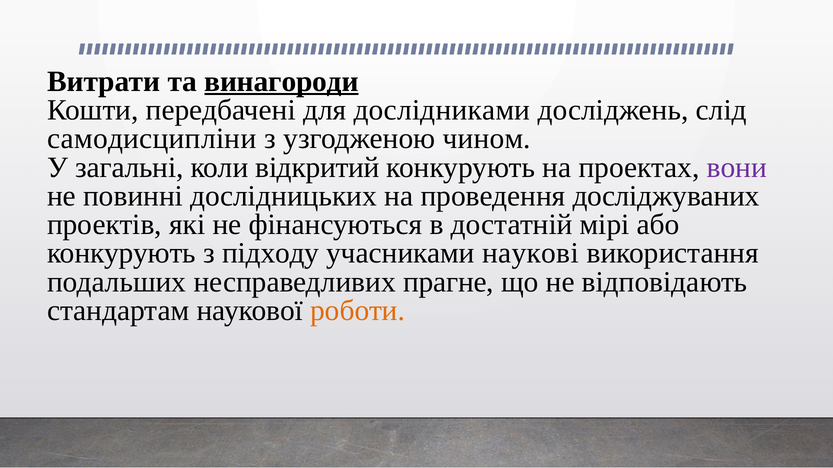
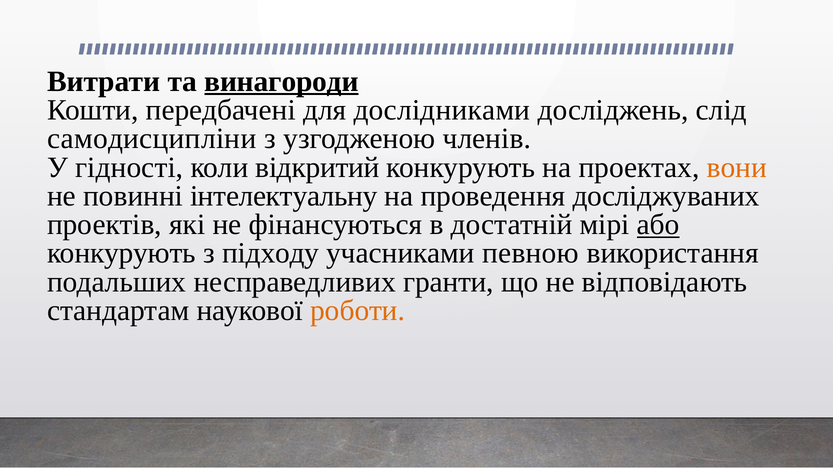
чином: чином -> членів
загальні: загальні -> гідності
вони colour: purple -> orange
дослідницьких: дослідницьких -> інтелектуальну
або underline: none -> present
наукові: наукові -> певною
прагне: прагне -> гранти
